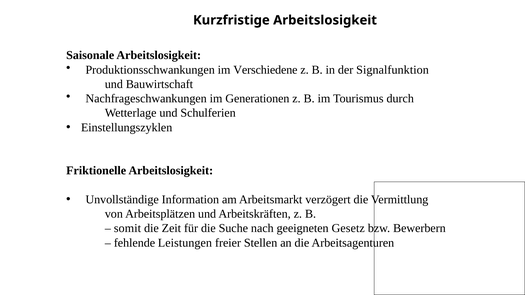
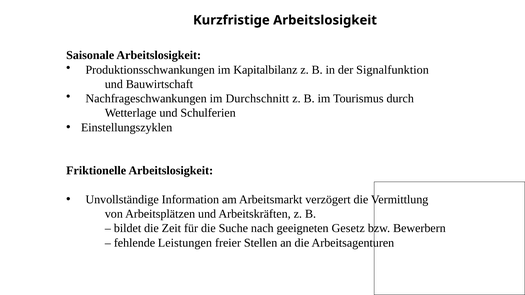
Verschiedene: Verschiedene -> Kapitalbilanz
Generationen: Generationen -> Durchschnitt
somit: somit -> bildet
